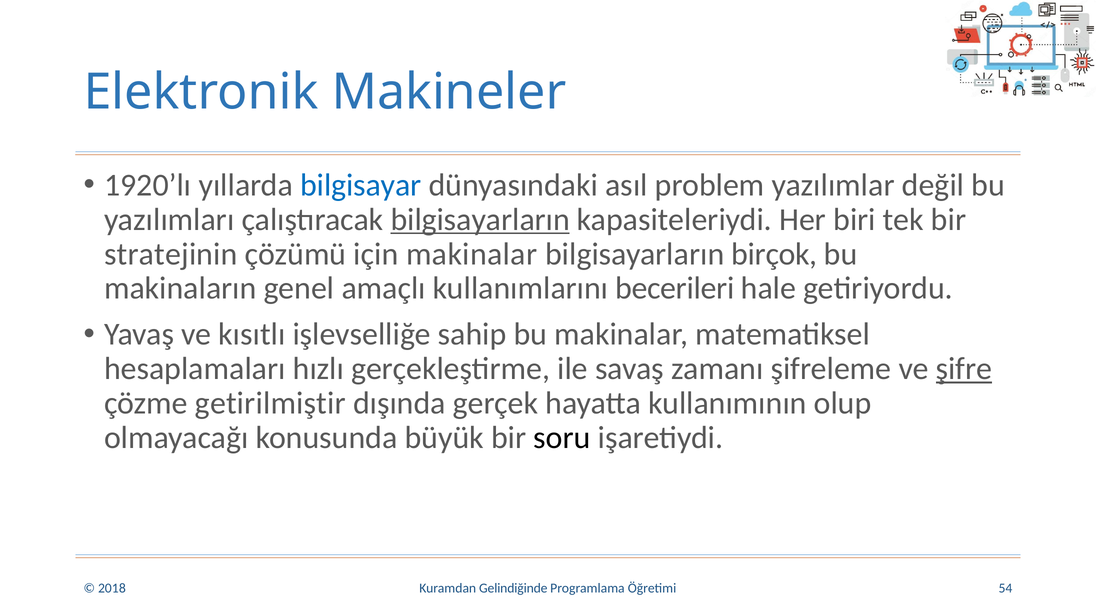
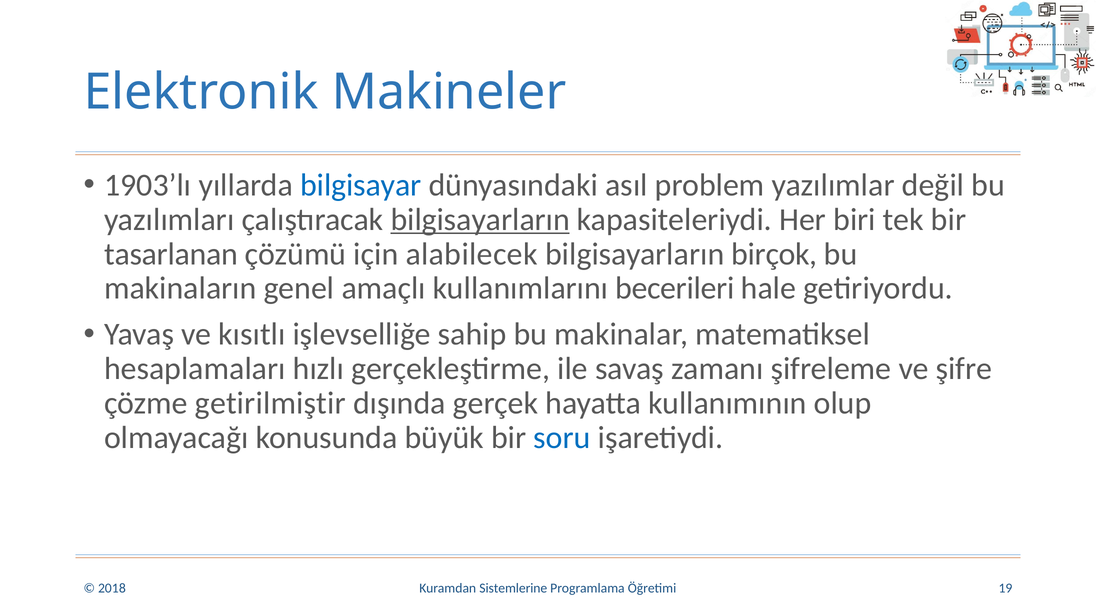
1920’lı: 1920’lı -> 1903’lı
stratejinin: stratejinin -> tasarlanan
için makinalar: makinalar -> alabilecek
şifre underline: present -> none
soru colour: black -> blue
Gelindiğinde: Gelindiğinde -> Sistemlerine
54: 54 -> 19
